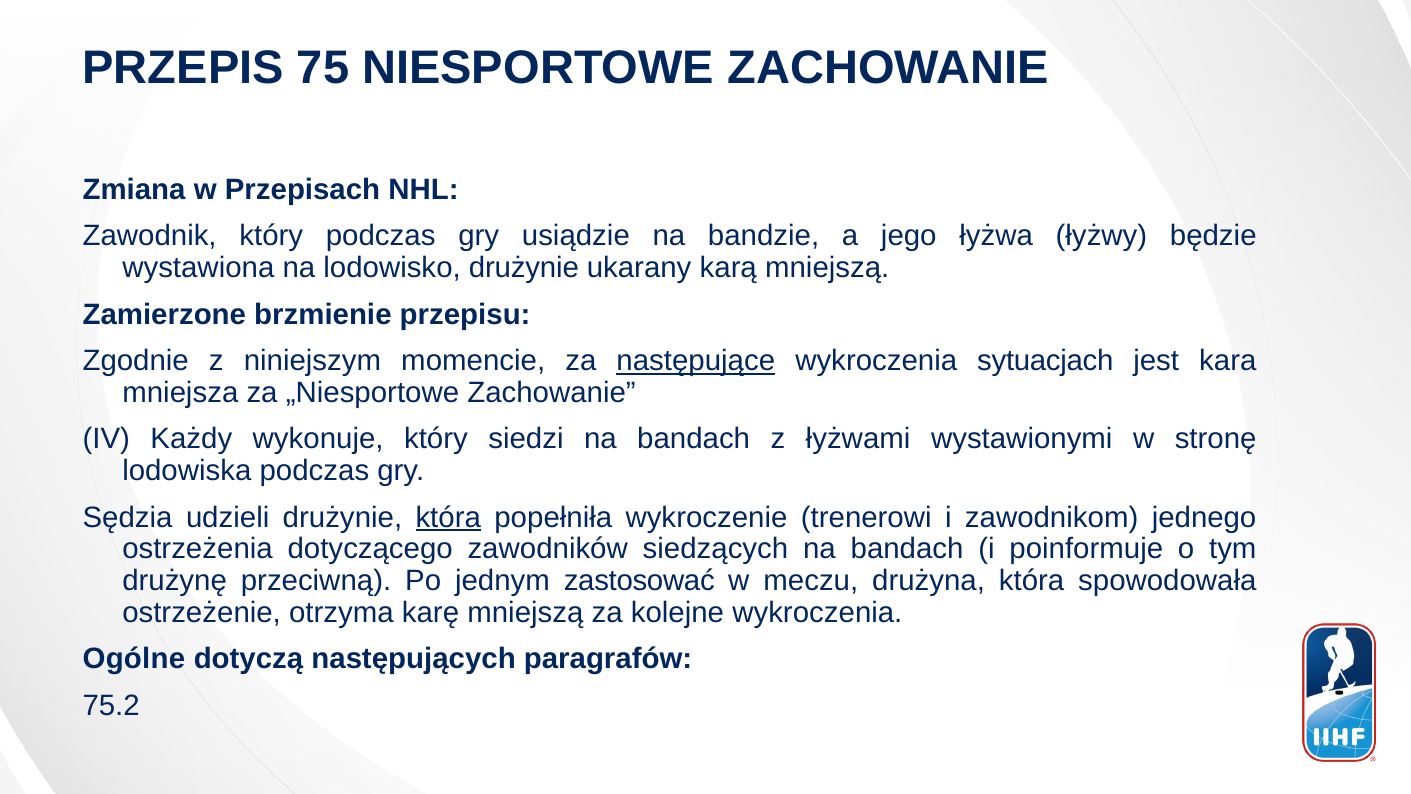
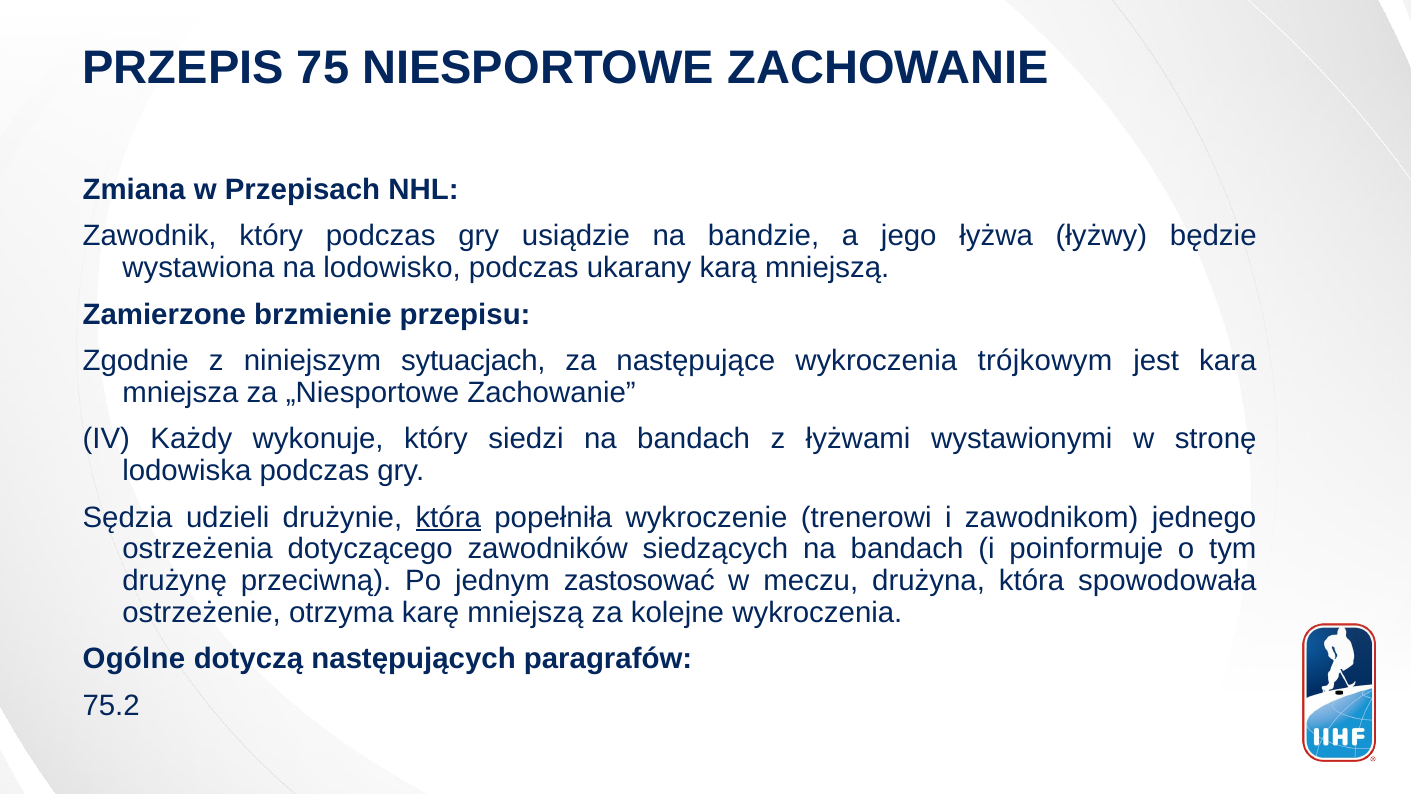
lodowisko drużynie: drużynie -> podczas
momencie: momencie -> sytuacjach
następujące underline: present -> none
sytuacjach: sytuacjach -> trójkowym
